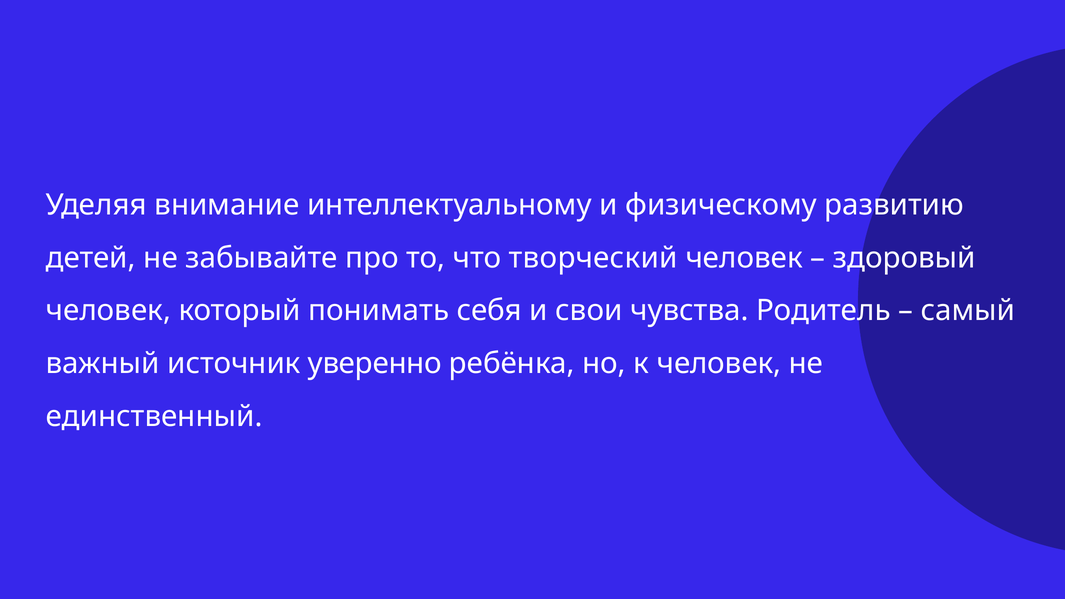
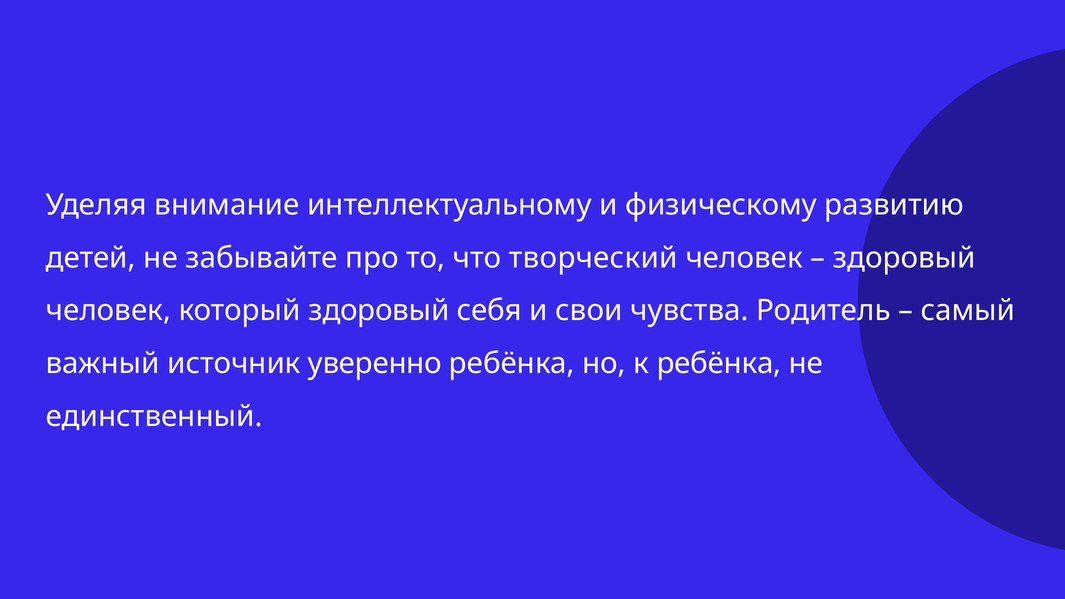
который понимать: понимать -> здоровый
к человек: человек -> ребёнка
